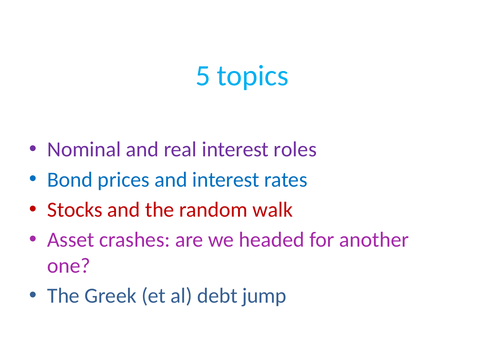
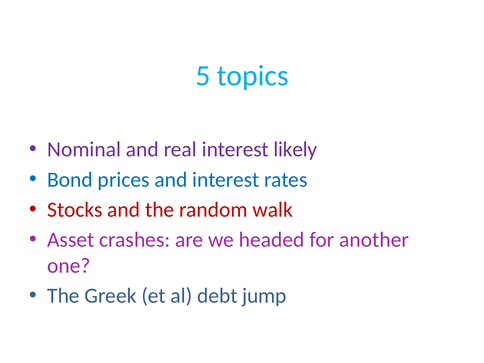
roles: roles -> likely
